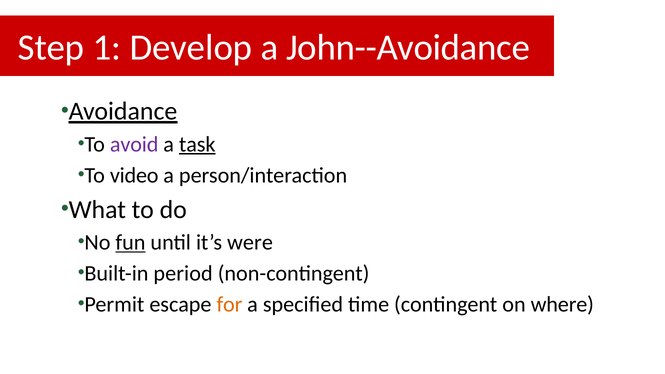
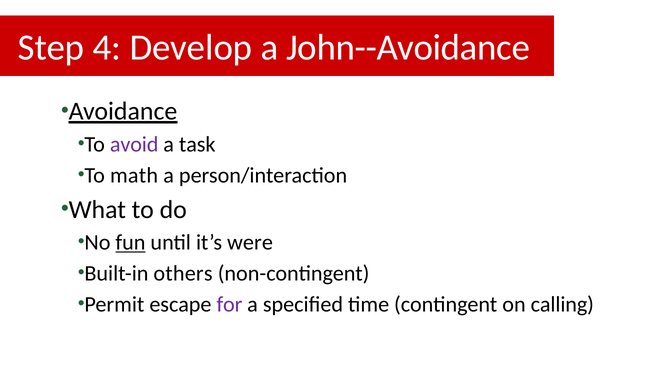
1: 1 -> 4
task underline: present -> none
video: video -> math
period: period -> others
for colour: orange -> purple
where: where -> calling
